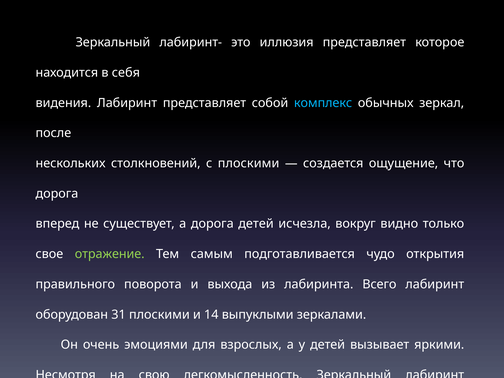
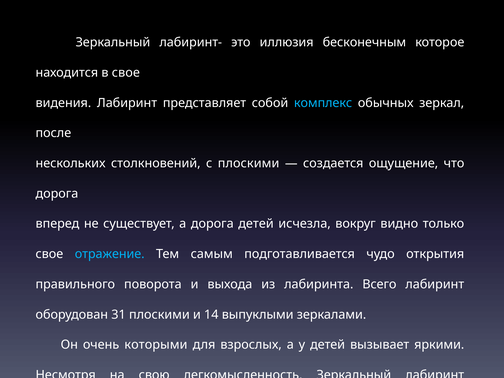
иллюзия представляет: представляет -> бесконечным
в себя: себя -> свое
отражение colour: light green -> light blue
эмоциями: эмоциями -> которыми
